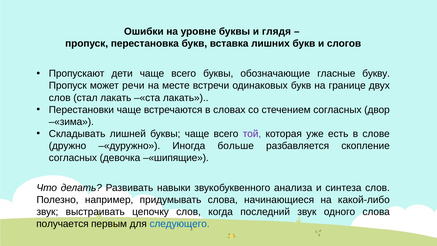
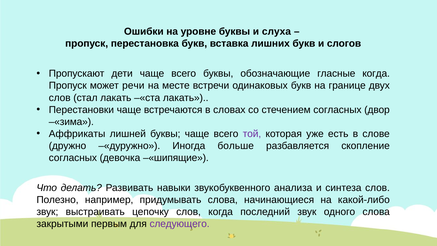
глядя: глядя -> слуха
гласные букву: букву -> когда
Складывать: Складывать -> Аффрикаты
получается: получается -> закрытыми
следующего colour: blue -> purple
